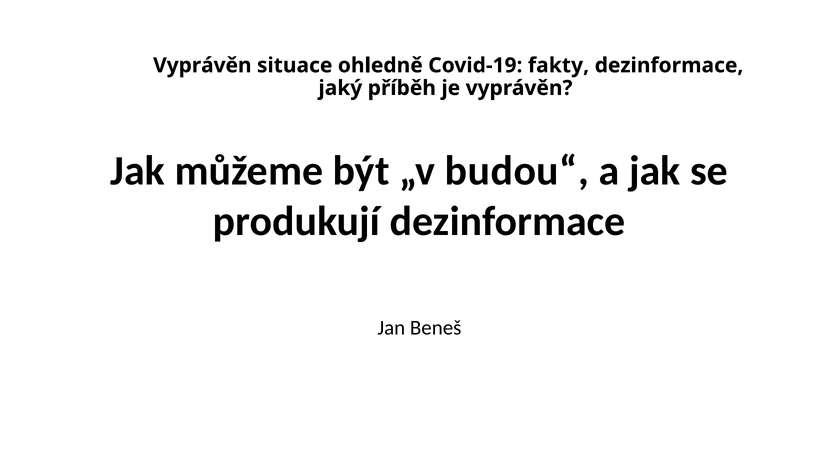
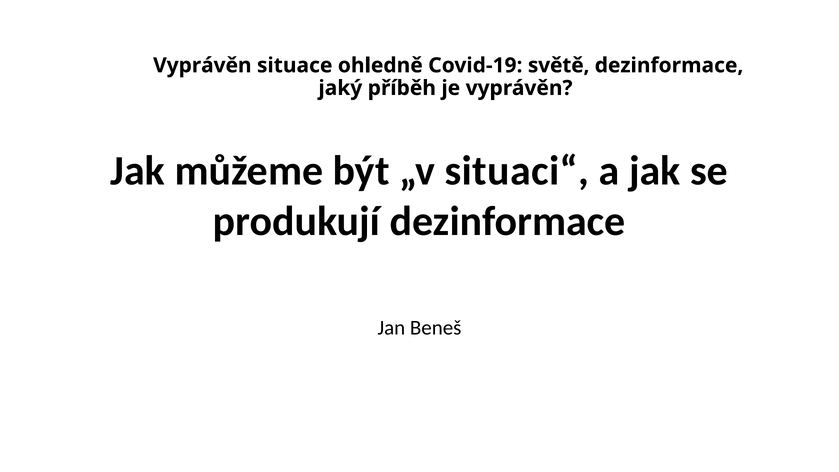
fakty: fakty -> světě
budou“: budou“ -> situaci“
